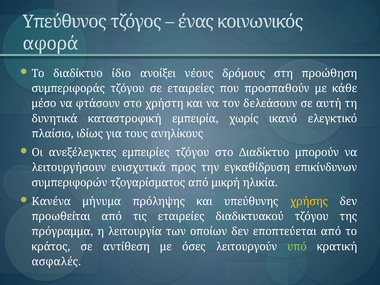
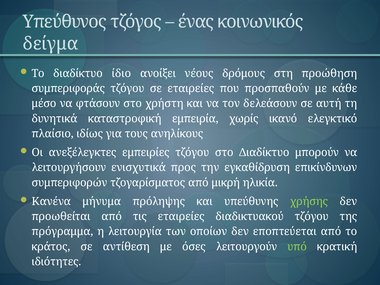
αφορά: αφορά -> δείγμα
χρήσης colour: yellow -> light green
ασφαλές: ασφαλές -> ιδιότητες
